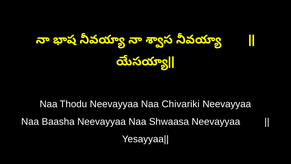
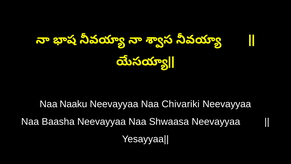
Thodu: Thodu -> Naaku
